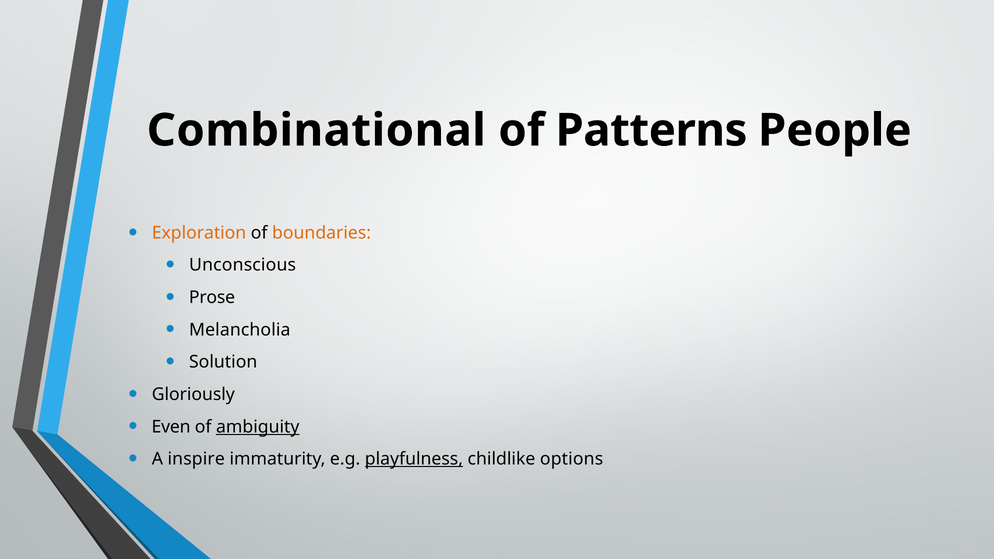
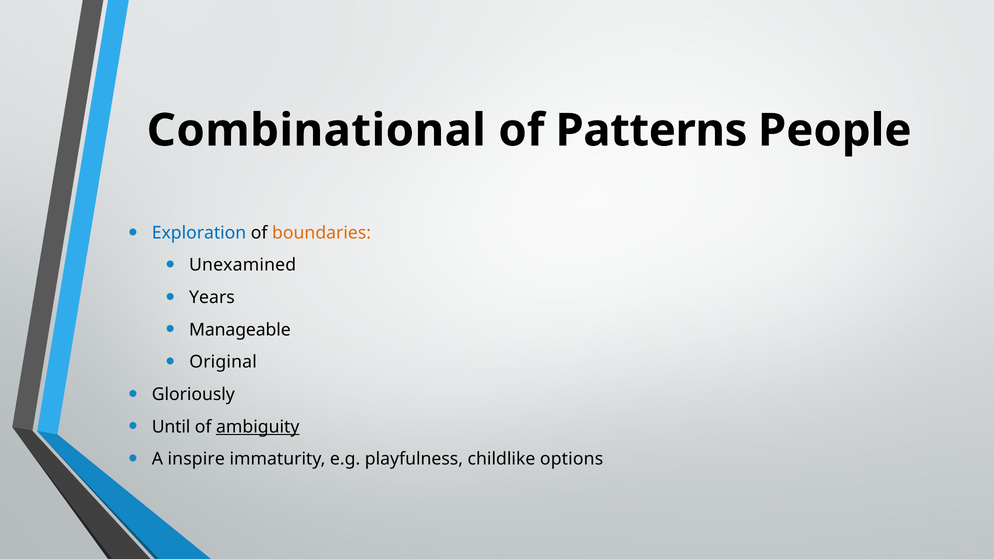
Exploration colour: orange -> blue
Unconscious: Unconscious -> Unexamined
Prose: Prose -> Years
Melancholia: Melancholia -> Manageable
Solution: Solution -> Original
Even: Even -> Until
playfulness underline: present -> none
